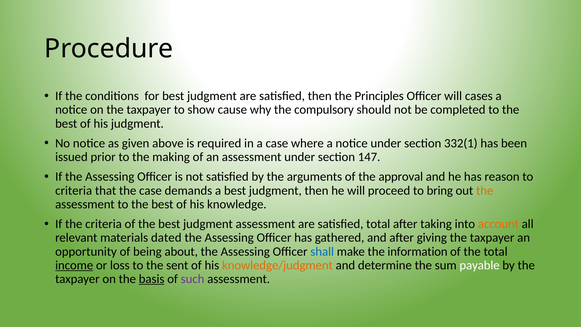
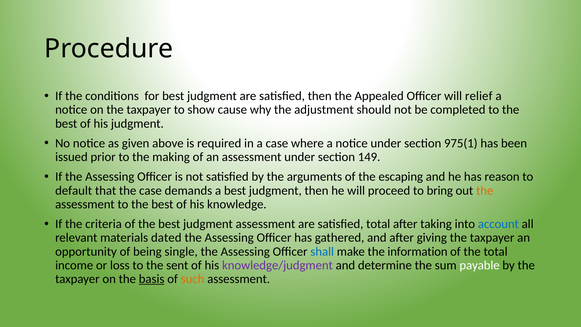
Principles: Principles -> Appealed
cases: cases -> relief
compulsory: compulsory -> adjustment
332(1: 332(1 -> 975(1
147: 147 -> 149
approval: approval -> escaping
criteria at (74, 190): criteria -> default
account colour: orange -> blue
about: about -> single
income underline: present -> none
knowledge/judgment colour: orange -> purple
such colour: purple -> orange
